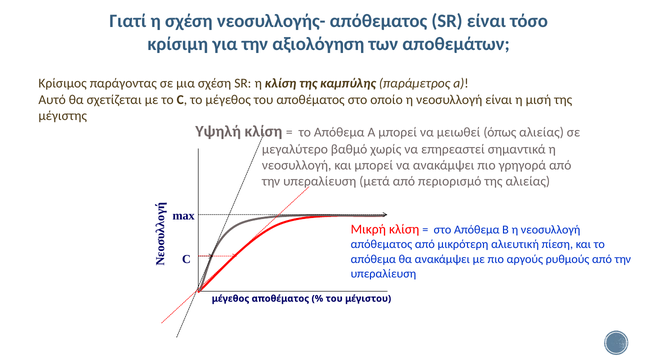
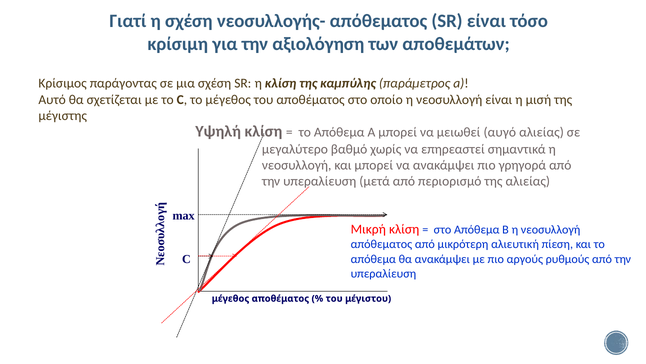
όπως: όπως -> αυγό
